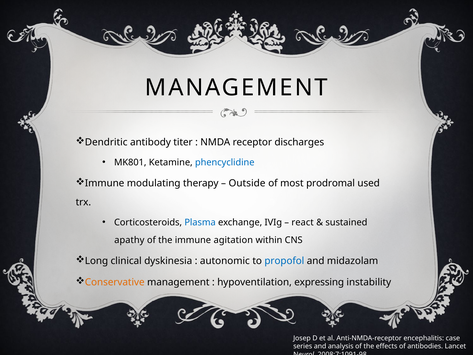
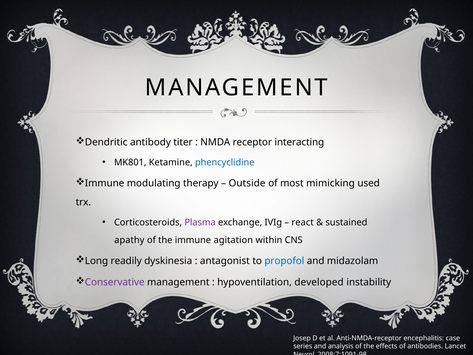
discharges: discharges -> interacting
prodromal: prodromal -> mimicking
Plasma colour: blue -> purple
clinical: clinical -> readily
autonomic: autonomic -> antagonist
Conservative colour: orange -> purple
expressing: expressing -> developed
